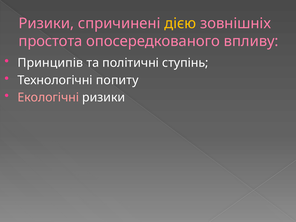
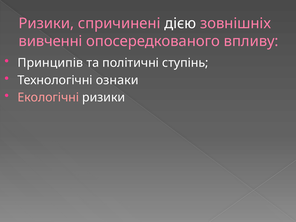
дією colour: yellow -> white
простота: простота -> вивченні
попиту: попиту -> ознаки
